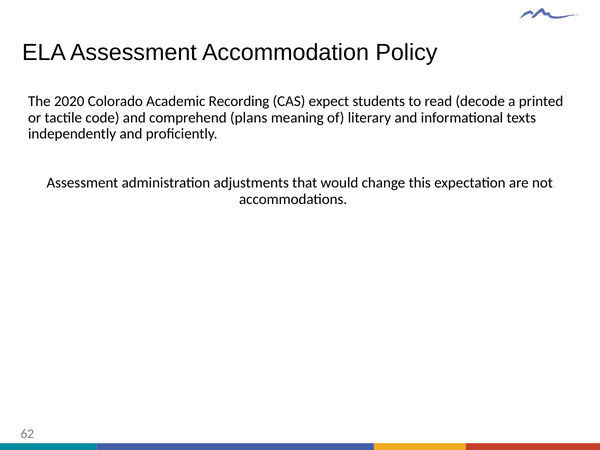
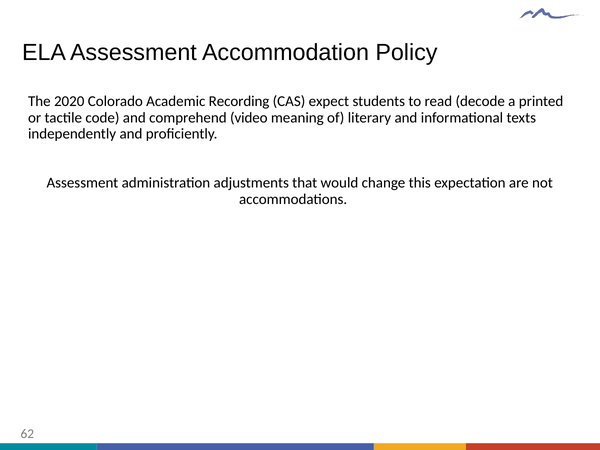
plans: plans -> video
